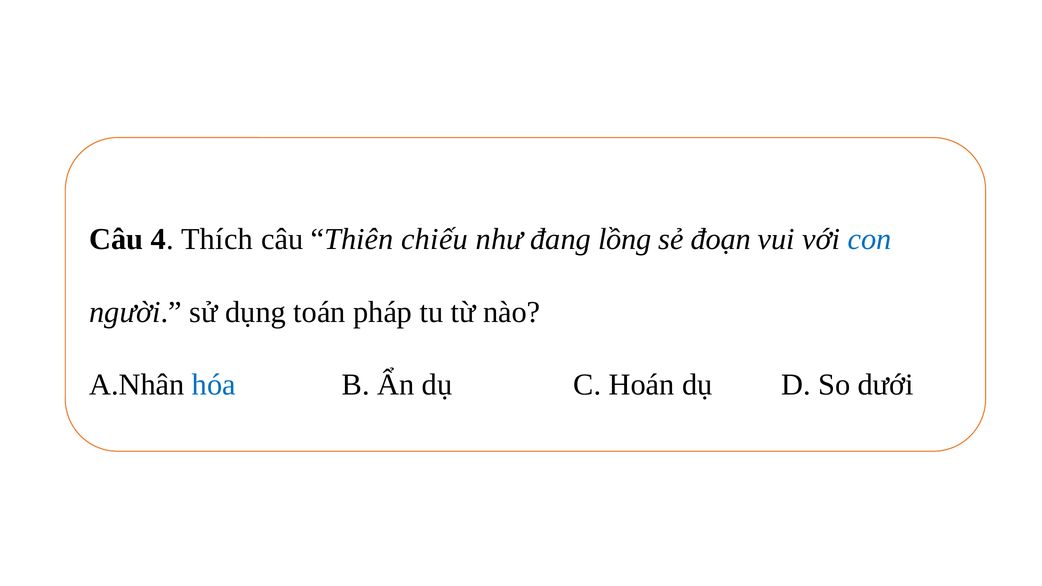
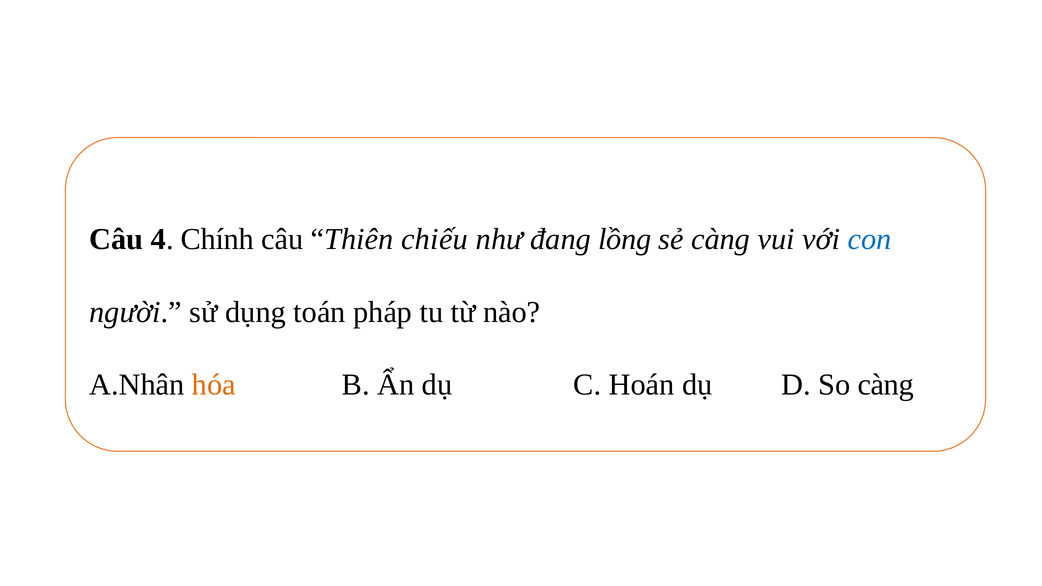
Thích: Thích -> Chính
sẻ đoạn: đoạn -> càng
hóa colour: blue -> orange
So dưới: dưới -> càng
